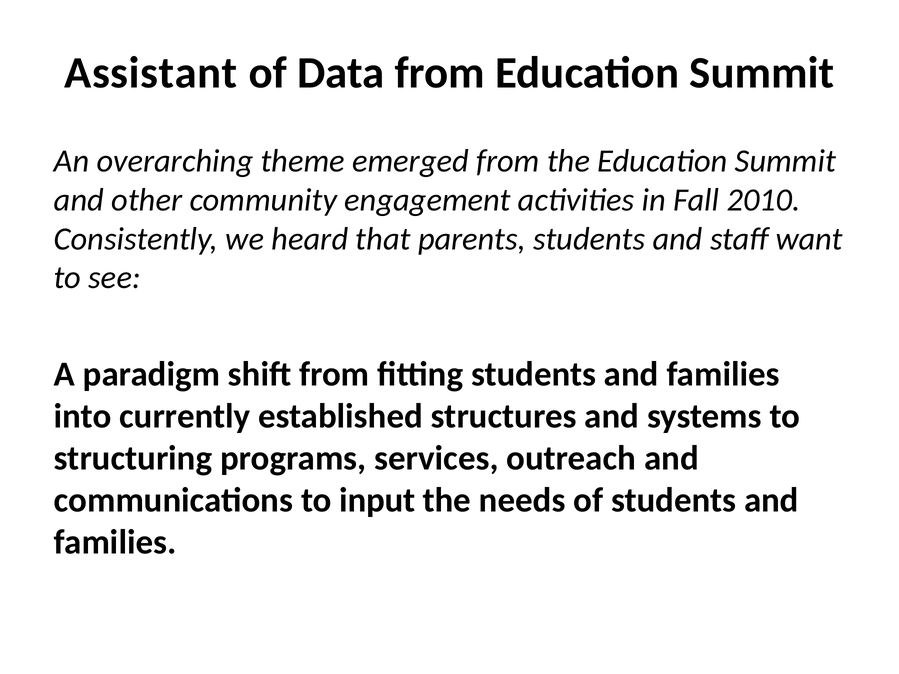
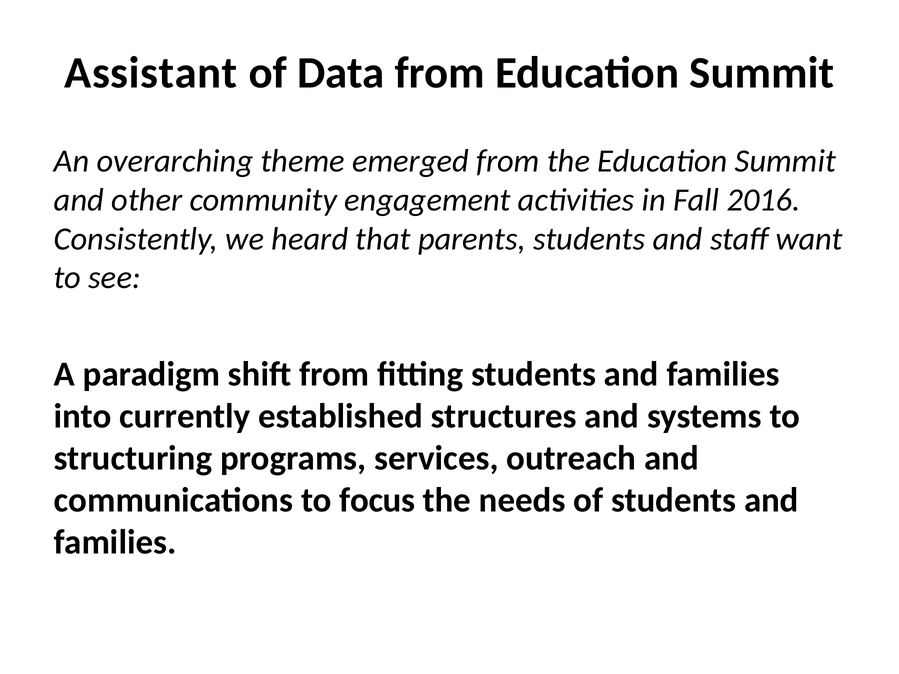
2010: 2010 -> 2016
input: input -> focus
